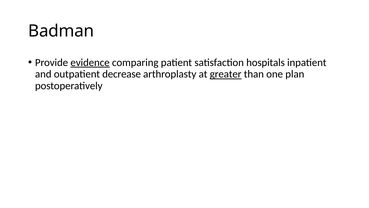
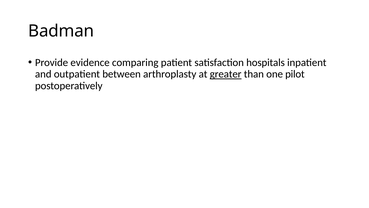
evidence underline: present -> none
decrease: decrease -> between
plan: plan -> pilot
